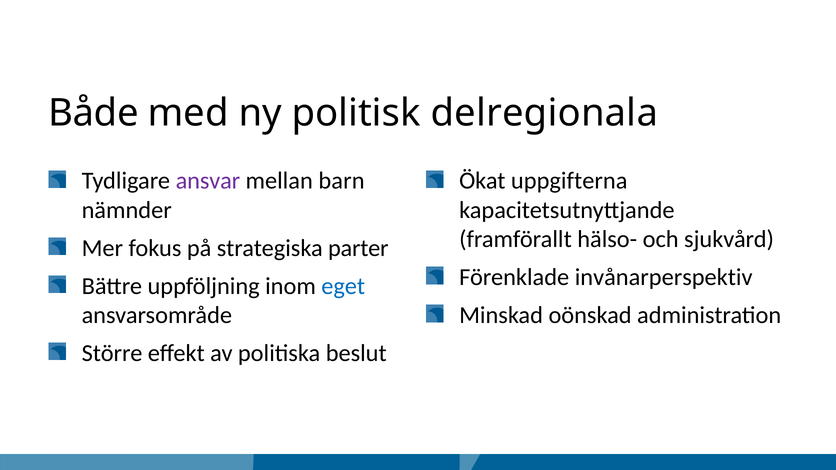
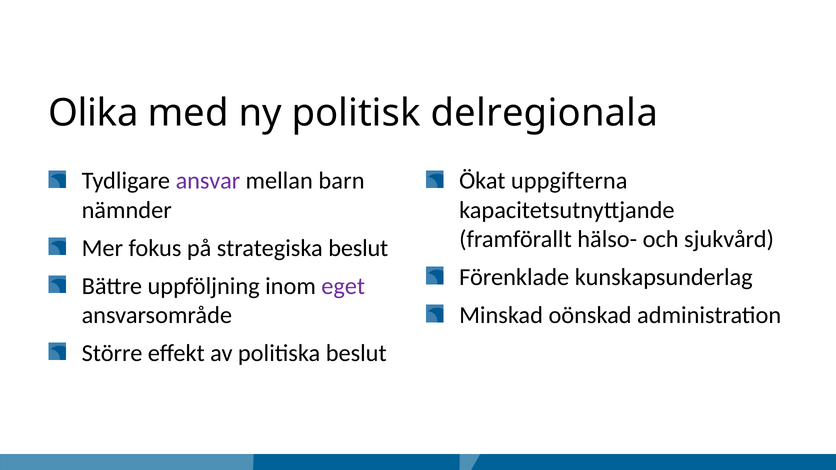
Både: Både -> Olika
strategiska parter: parter -> beslut
invånarperspektiv: invånarperspektiv -> kunskapsunderlag
eget colour: blue -> purple
